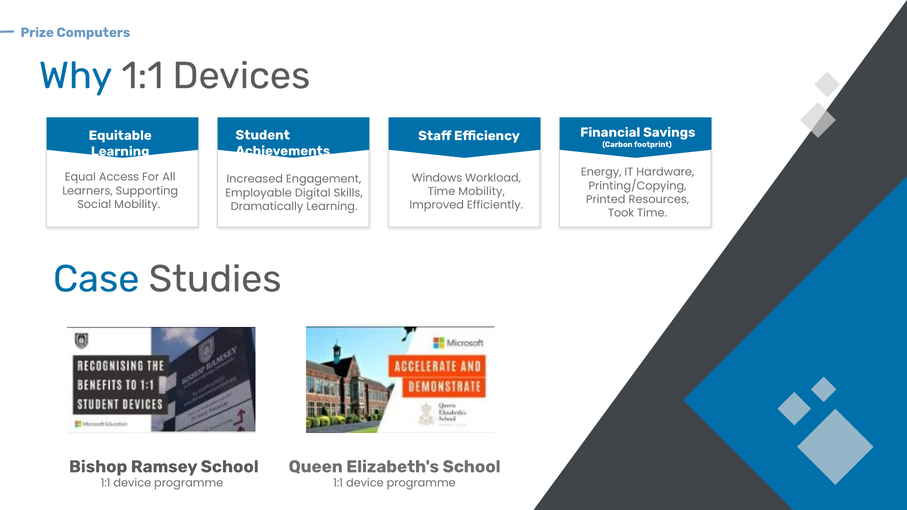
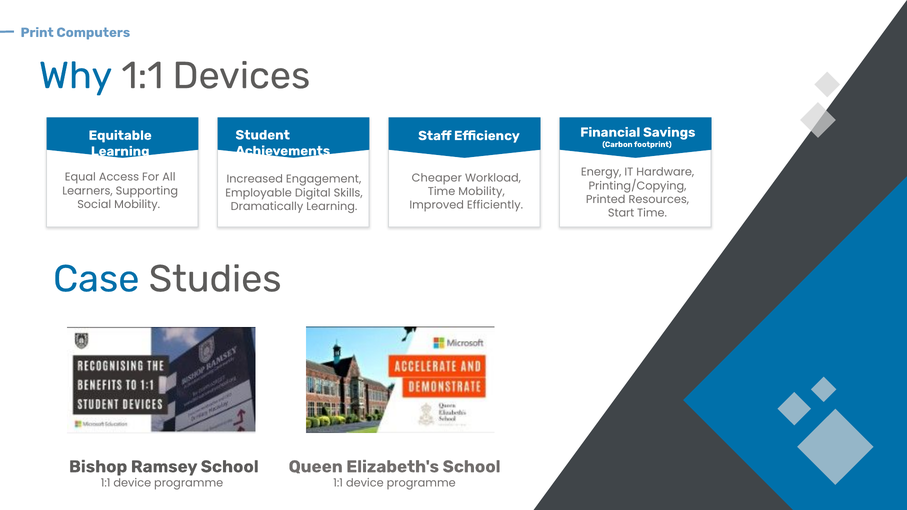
Prize: Prize -> Print
Windows: Windows -> Cheaper
Took: Took -> Start
